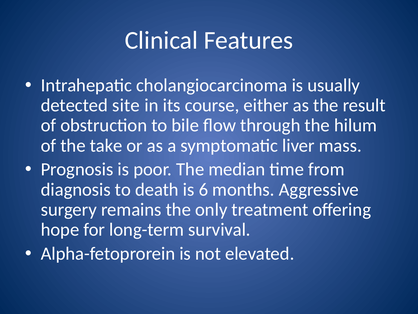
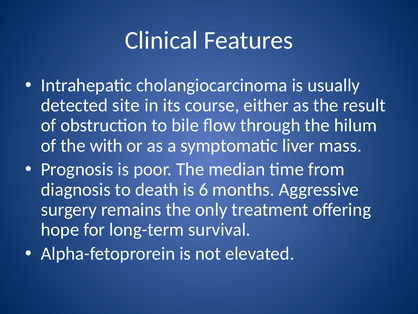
take: take -> with
